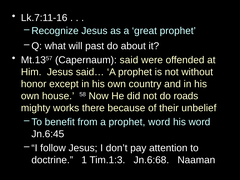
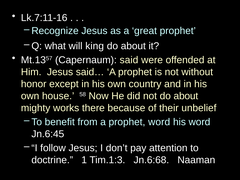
past: past -> king
not do roads: roads -> about
